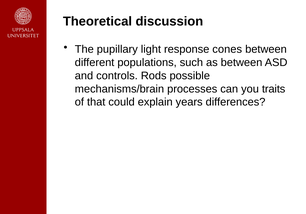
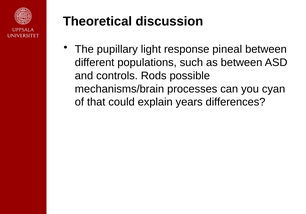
cones: cones -> pineal
traits: traits -> cyan
